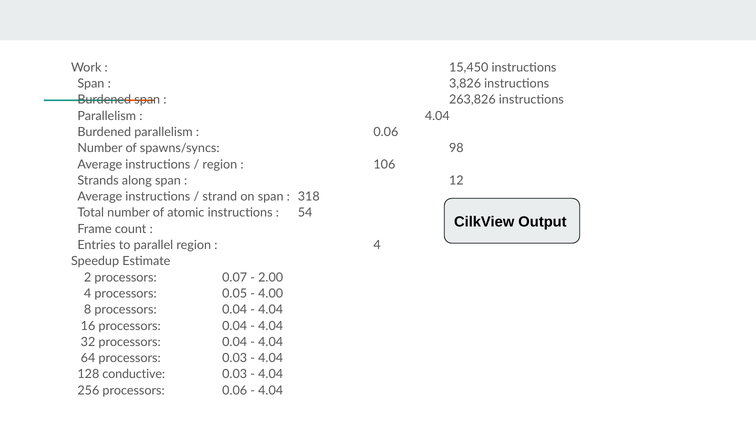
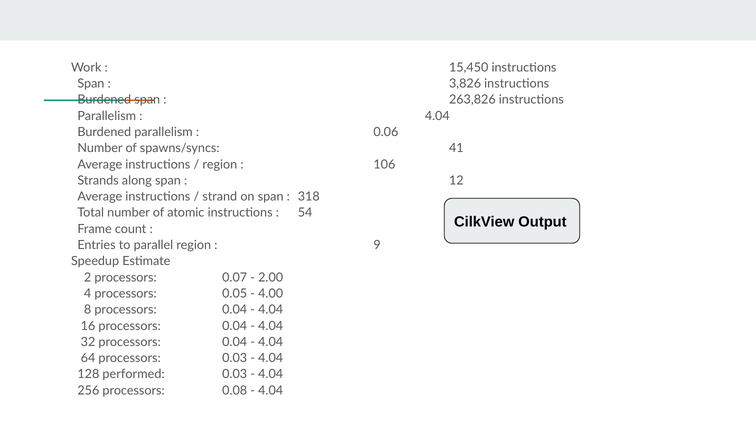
98: 98 -> 41
4 at (377, 245): 4 -> 9
conductive: conductive -> performed
processors 0.06: 0.06 -> 0.08
